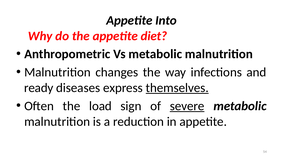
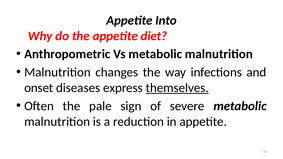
ready: ready -> onset
load: load -> pale
severe underline: present -> none
